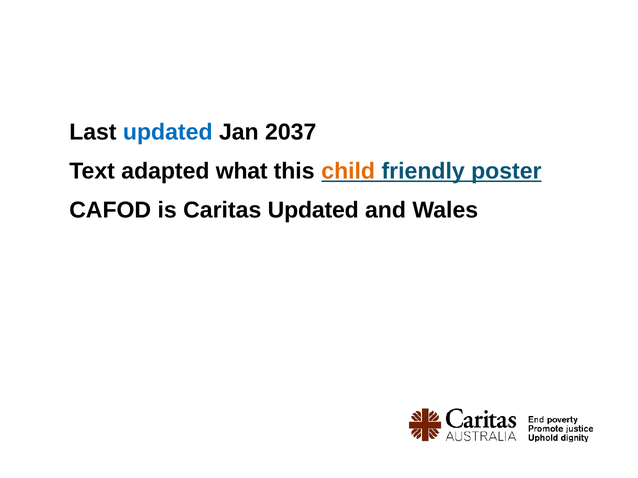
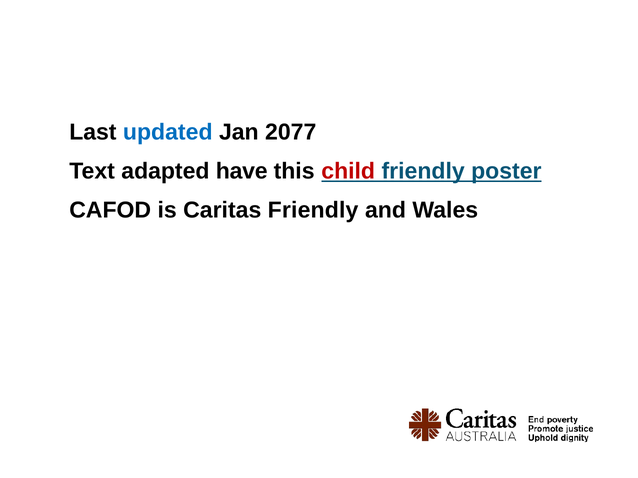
2037: 2037 -> 2077
what: what -> have
child colour: orange -> red
Caritas Updated: Updated -> Friendly
